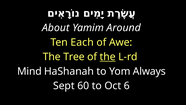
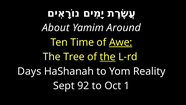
Each: Each -> Time
Awe underline: none -> present
Mind: Mind -> Days
Always: Always -> Reality
60: 60 -> 92
6: 6 -> 1
